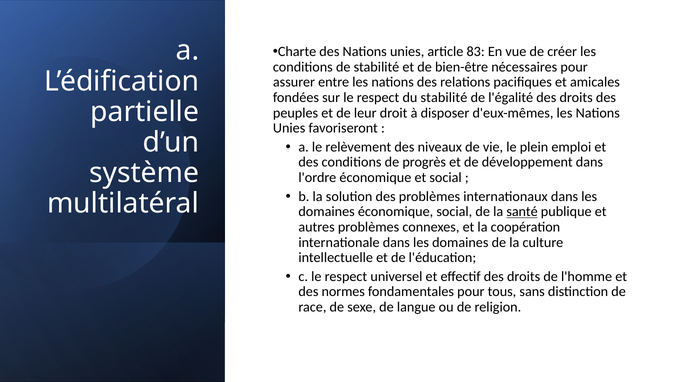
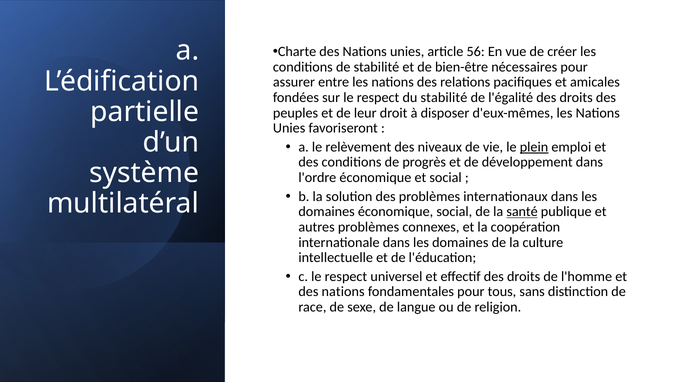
83: 83 -> 56
plein underline: none -> present
normes at (343, 292): normes -> nations
